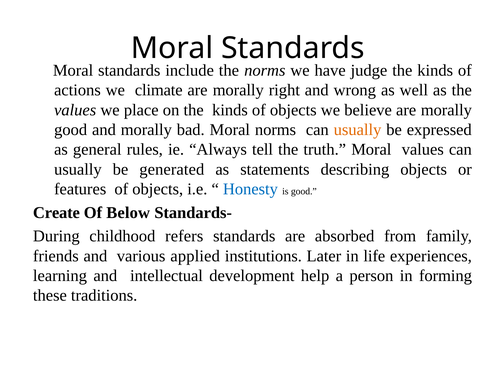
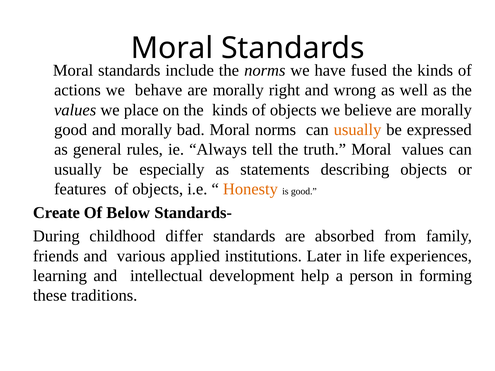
judge: judge -> fused
climate: climate -> behave
generated: generated -> especially
Honesty colour: blue -> orange
refers: refers -> differ
